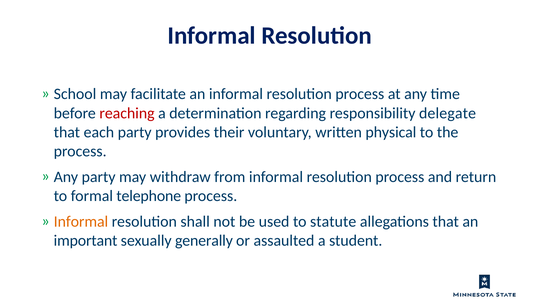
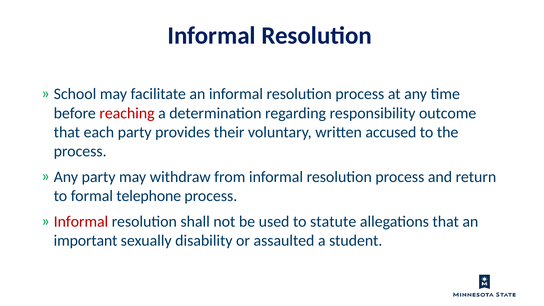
delegate: delegate -> outcome
physical: physical -> accused
Informal at (81, 222) colour: orange -> red
generally: generally -> disability
